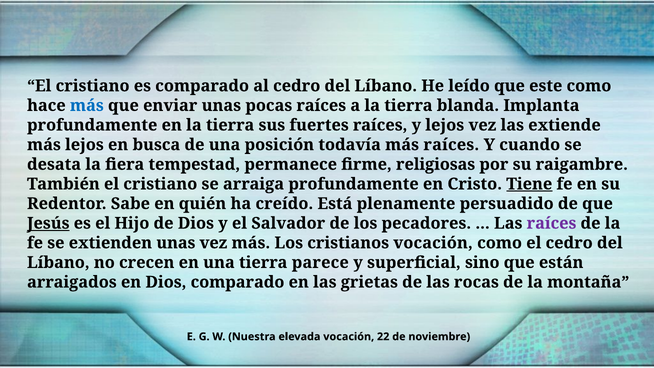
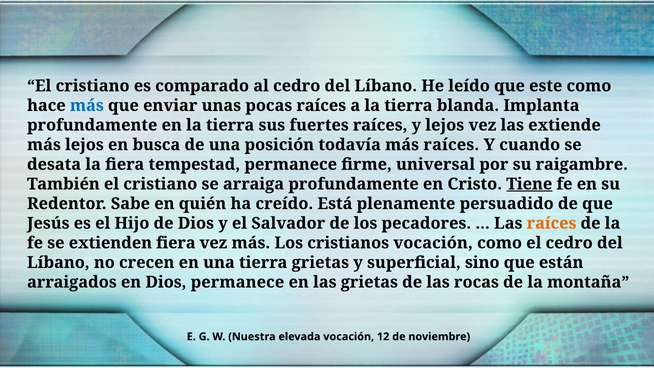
religiosas: religiosas -> universal
Jesús underline: present -> none
raíces at (551, 223) colour: purple -> orange
extienden unas: unas -> fiera
tierra parece: parece -> grietas
Dios comparado: comparado -> permanece
22: 22 -> 12
